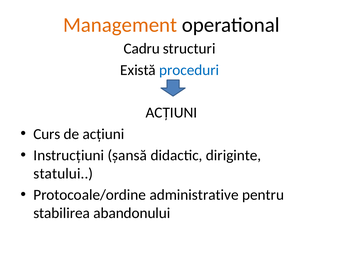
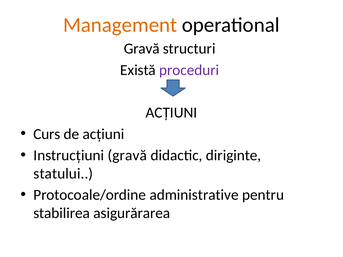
Cadru at (142, 49): Cadru -> Gravă
proceduri colour: blue -> purple
Instrucțiuni șansă: șansă -> gravă
abandonului: abandonului -> asigurărarea
